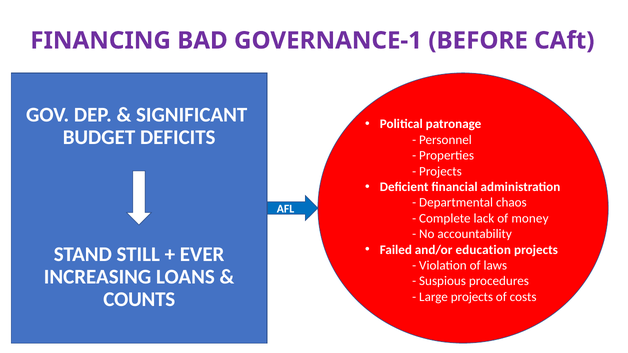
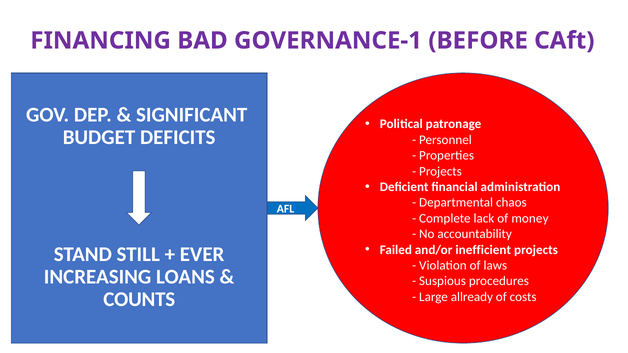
education: education -> inefficient
Large projects: projects -> allready
